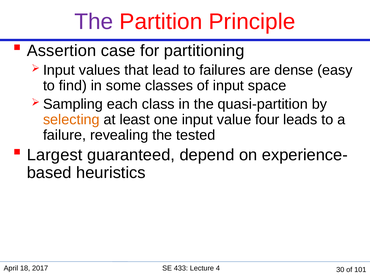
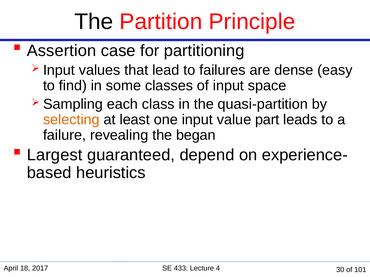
The at (94, 22) colour: purple -> black
four: four -> part
tested: tested -> began
